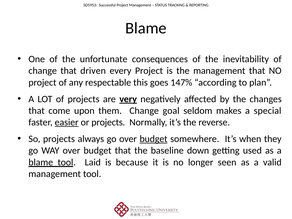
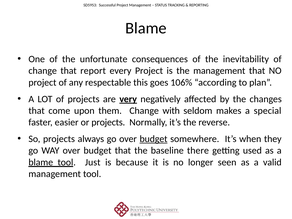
driven: driven -> report
147%: 147% -> 106%
goal: goal -> with
easier underline: present -> none
down: down -> there
Laid: Laid -> Just
